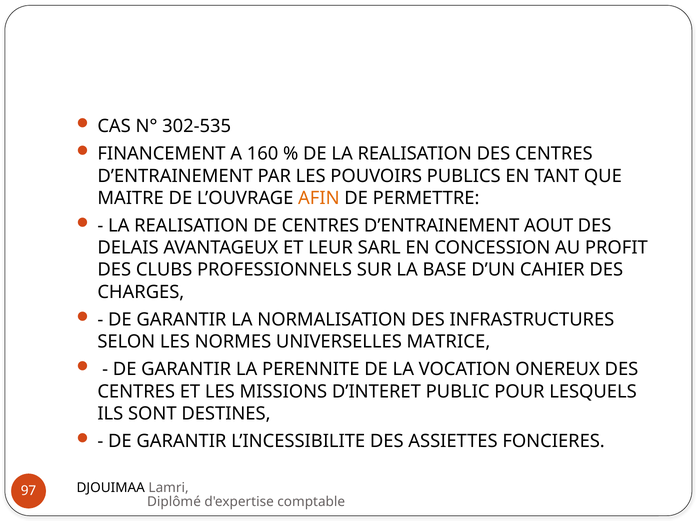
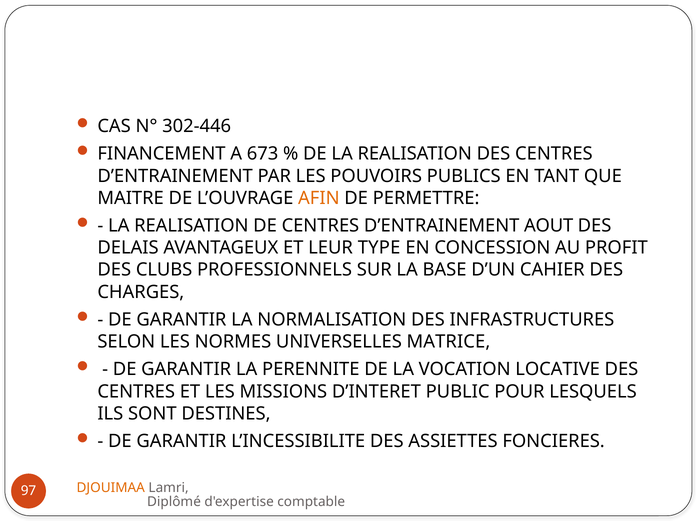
302-535: 302-535 -> 302-446
160: 160 -> 673
SARL: SARL -> TYPE
ONEREUX: ONEREUX -> LOCATIVE
DJOUIMAA colour: black -> orange
